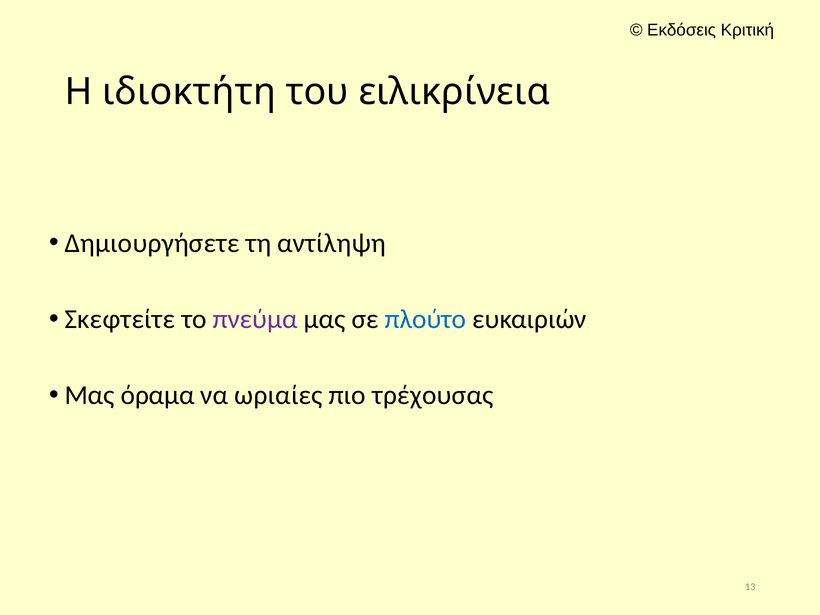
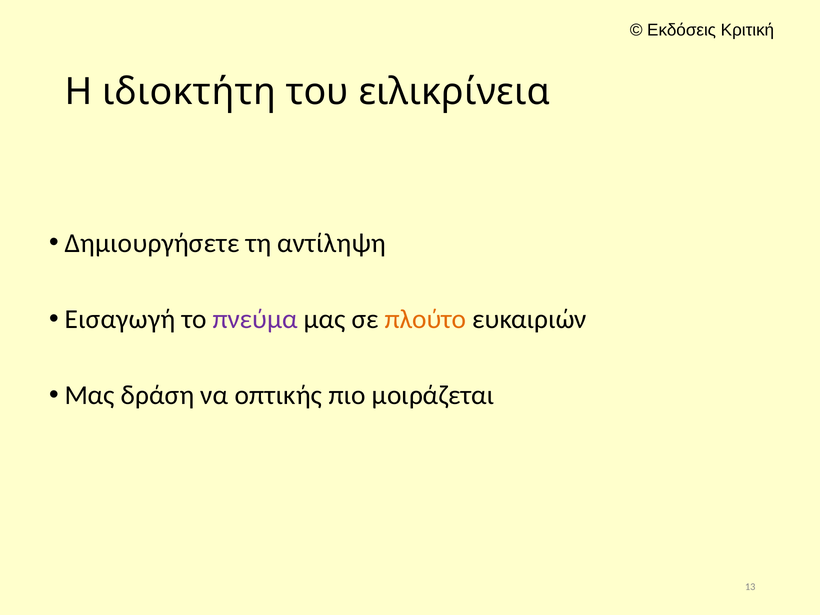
Σκεφτείτε: Σκεφτείτε -> Εισαγωγή
πλούτο colour: blue -> orange
όραμα: όραμα -> δράση
ωριαίες: ωριαίες -> οπτικής
τρέχουσας: τρέχουσας -> μοιράζεται
